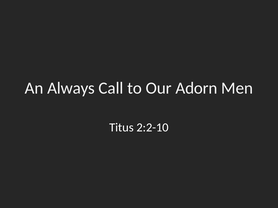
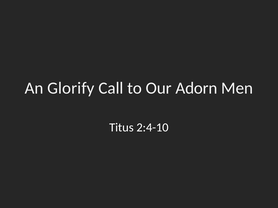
Always: Always -> Glorify
2:2-10: 2:2-10 -> 2:4-10
